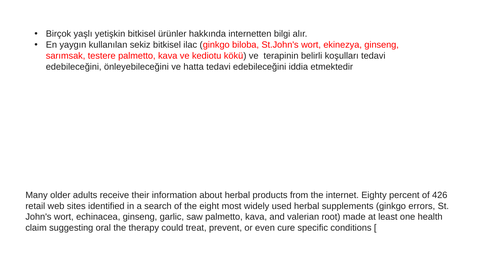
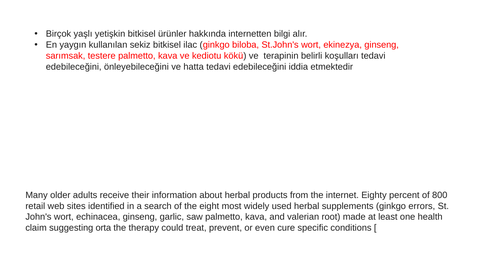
426: 426 -> 800
oral: oral -> orta
